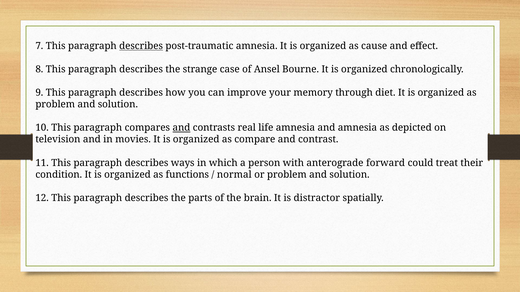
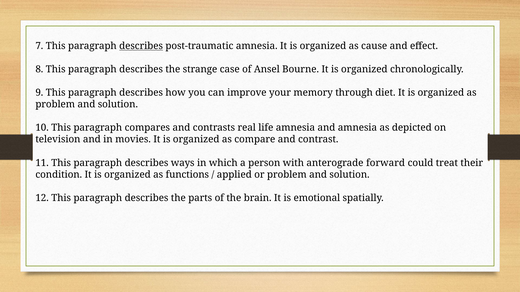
and at (181, 128) underline: present -> none
normal: normal -> applied
distractor: distractor -> emotional
